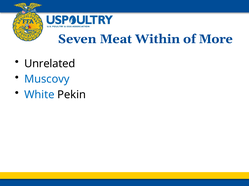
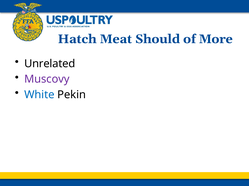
Seven: Seven -> Hatch
Within: Within -> Should
Muscovy colour: blue -> purple
